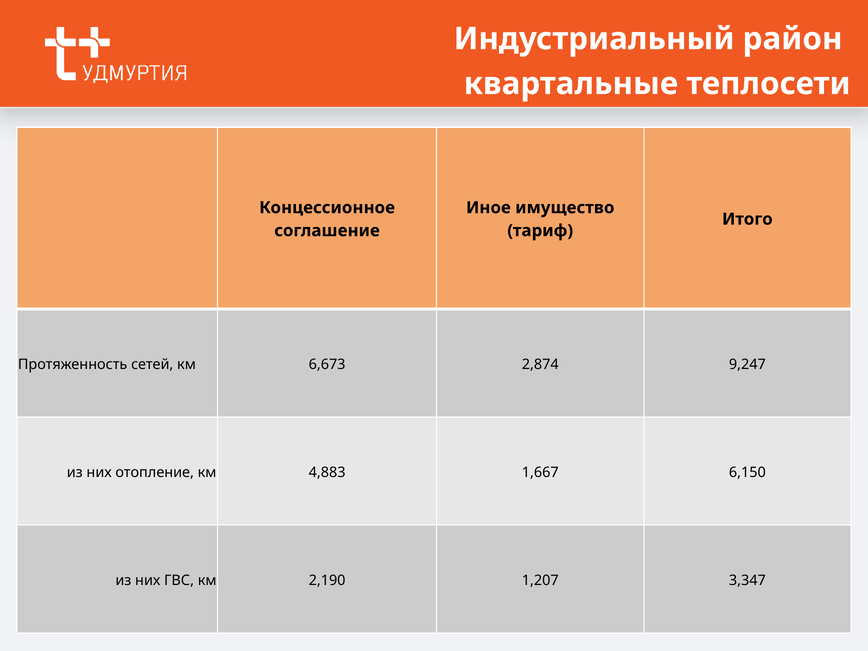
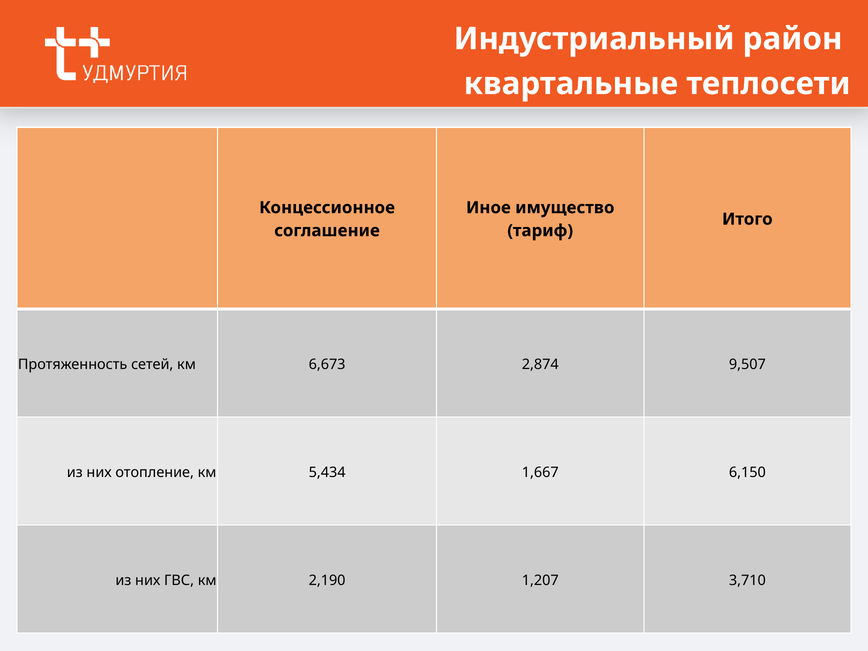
9,247: 9,247 -> 9,507
4,883: 4,883 -> 5,434
3,347: 3,347 -> 3,710
